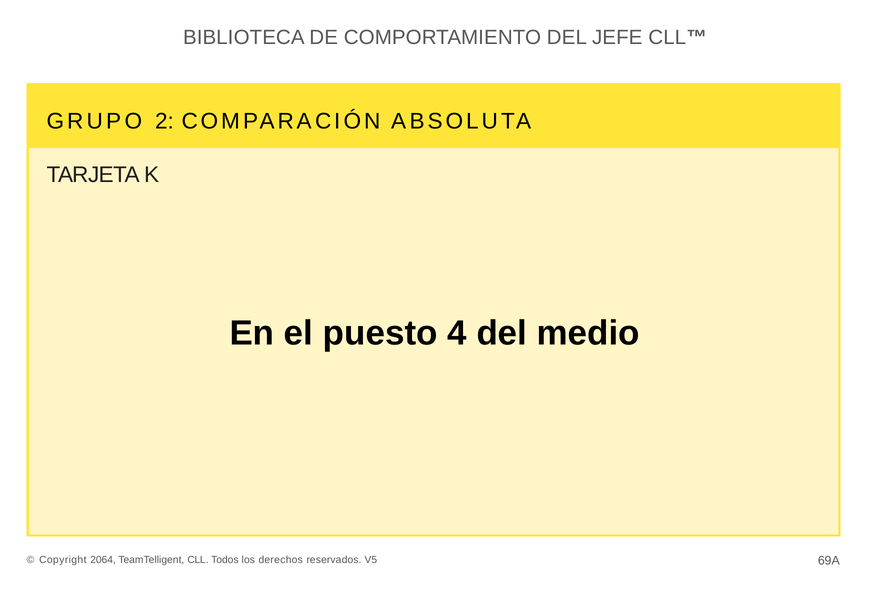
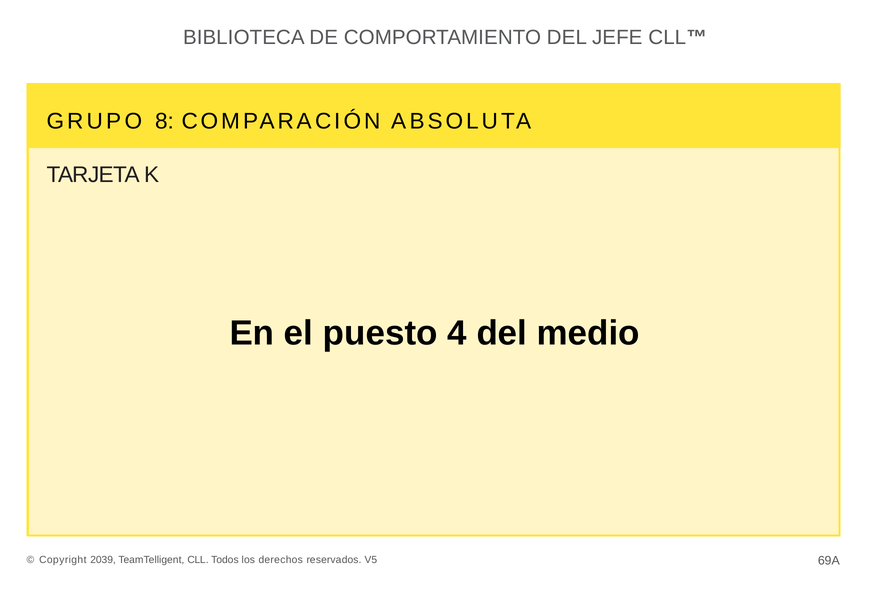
2: 2 -> 8
2064: 2064 -> 2039
